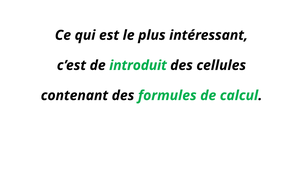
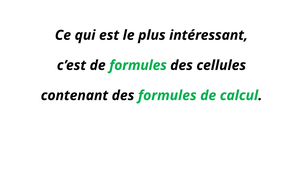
de introduit: introduit -> formules
